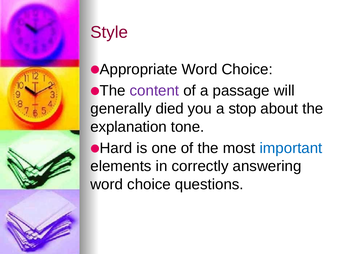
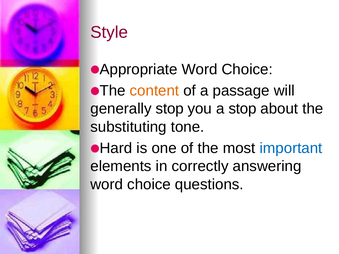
content colour: purple -> orange
generally died: died -> stop
explanation: explanation -> substituting
